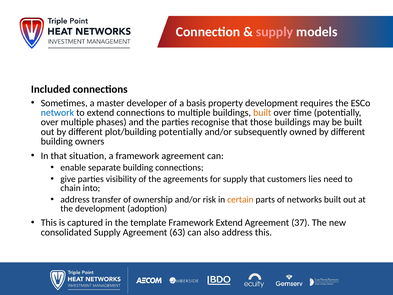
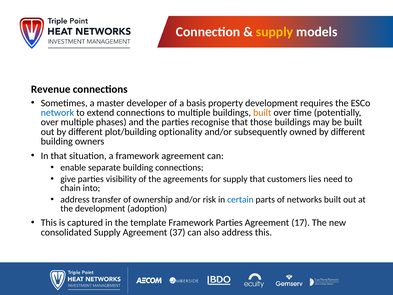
supply at (275, 32) colour: pink -> yellow
Included: Included -> Revenue
plot/building potentially: potentially -> optionality
certain colour: orange -> blue
Framework Extend: Extend -> Parties
37: 37 -> 17
63: 63 -> 37
